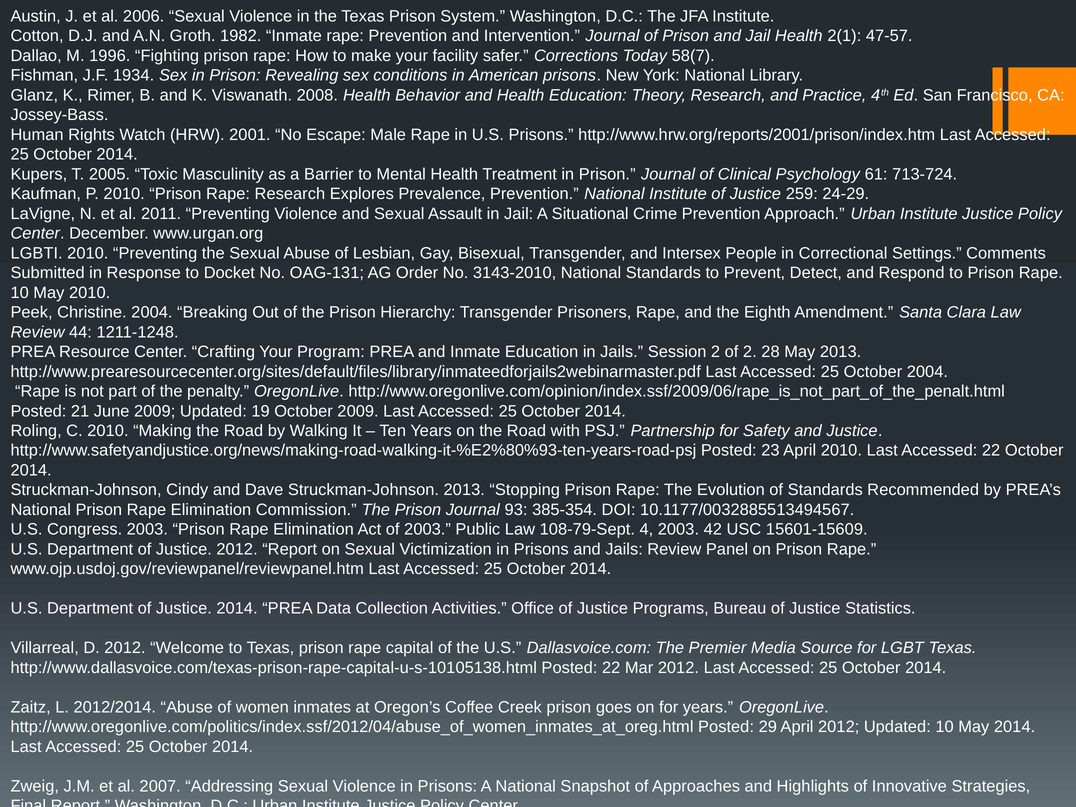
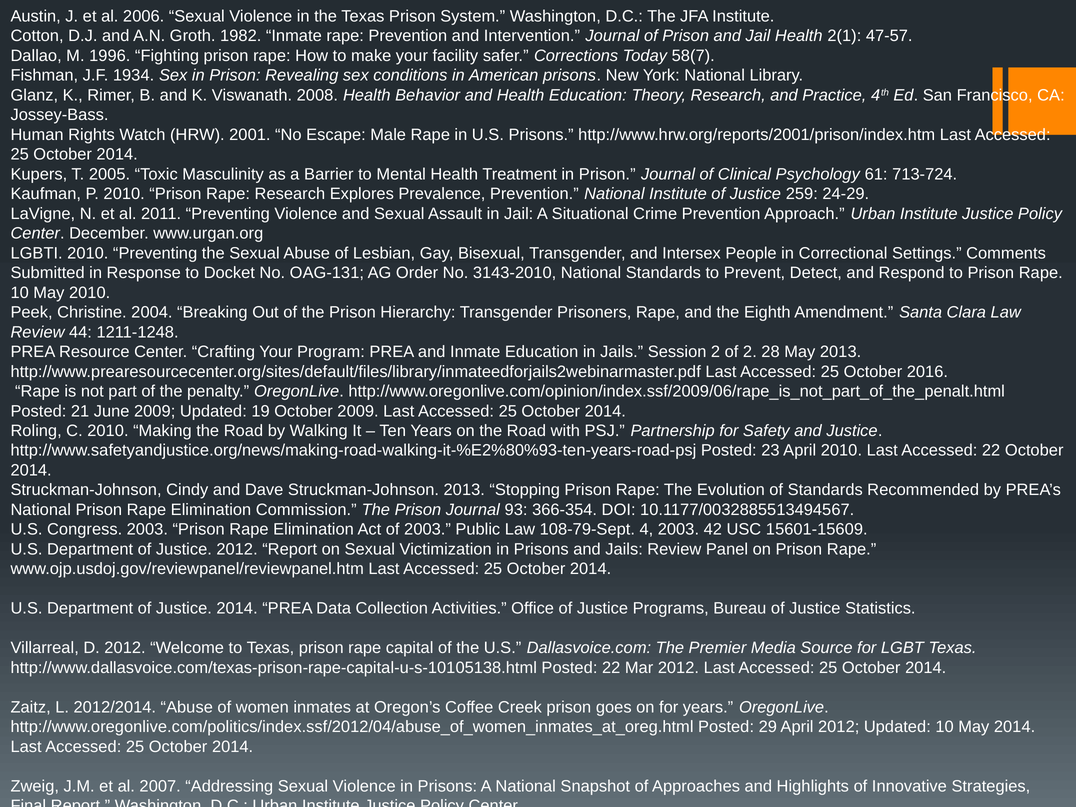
October 2004: 2004 -> 2016
385-354: 385-354 -> 366-354
